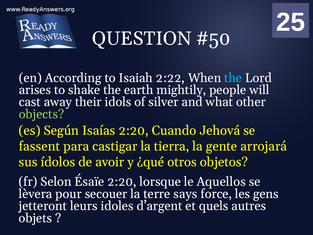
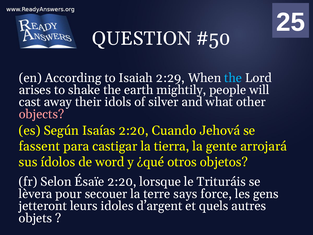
2:22: 2:22 -> 2:29
objects colour: light green -> pink
avoir: avoir -> word
Aquellos: Aquellos -> Trituráis
